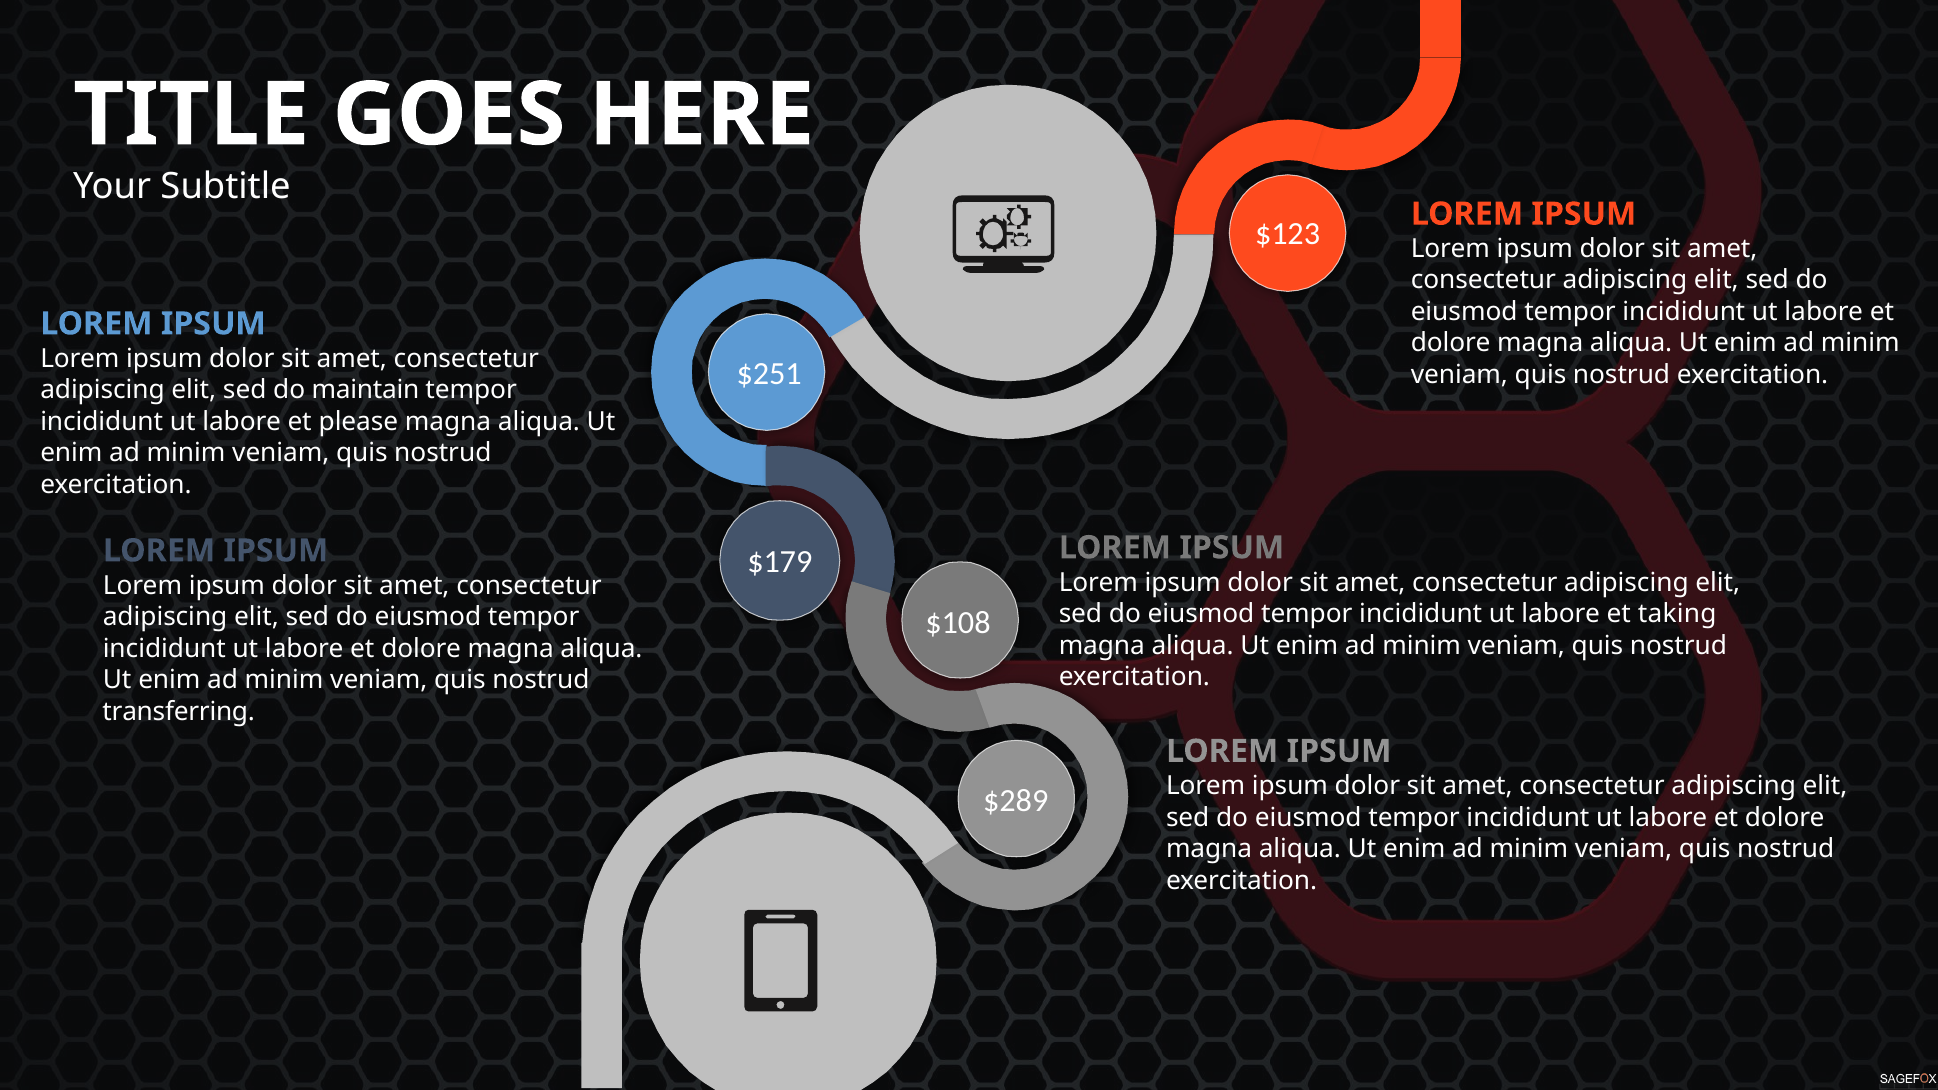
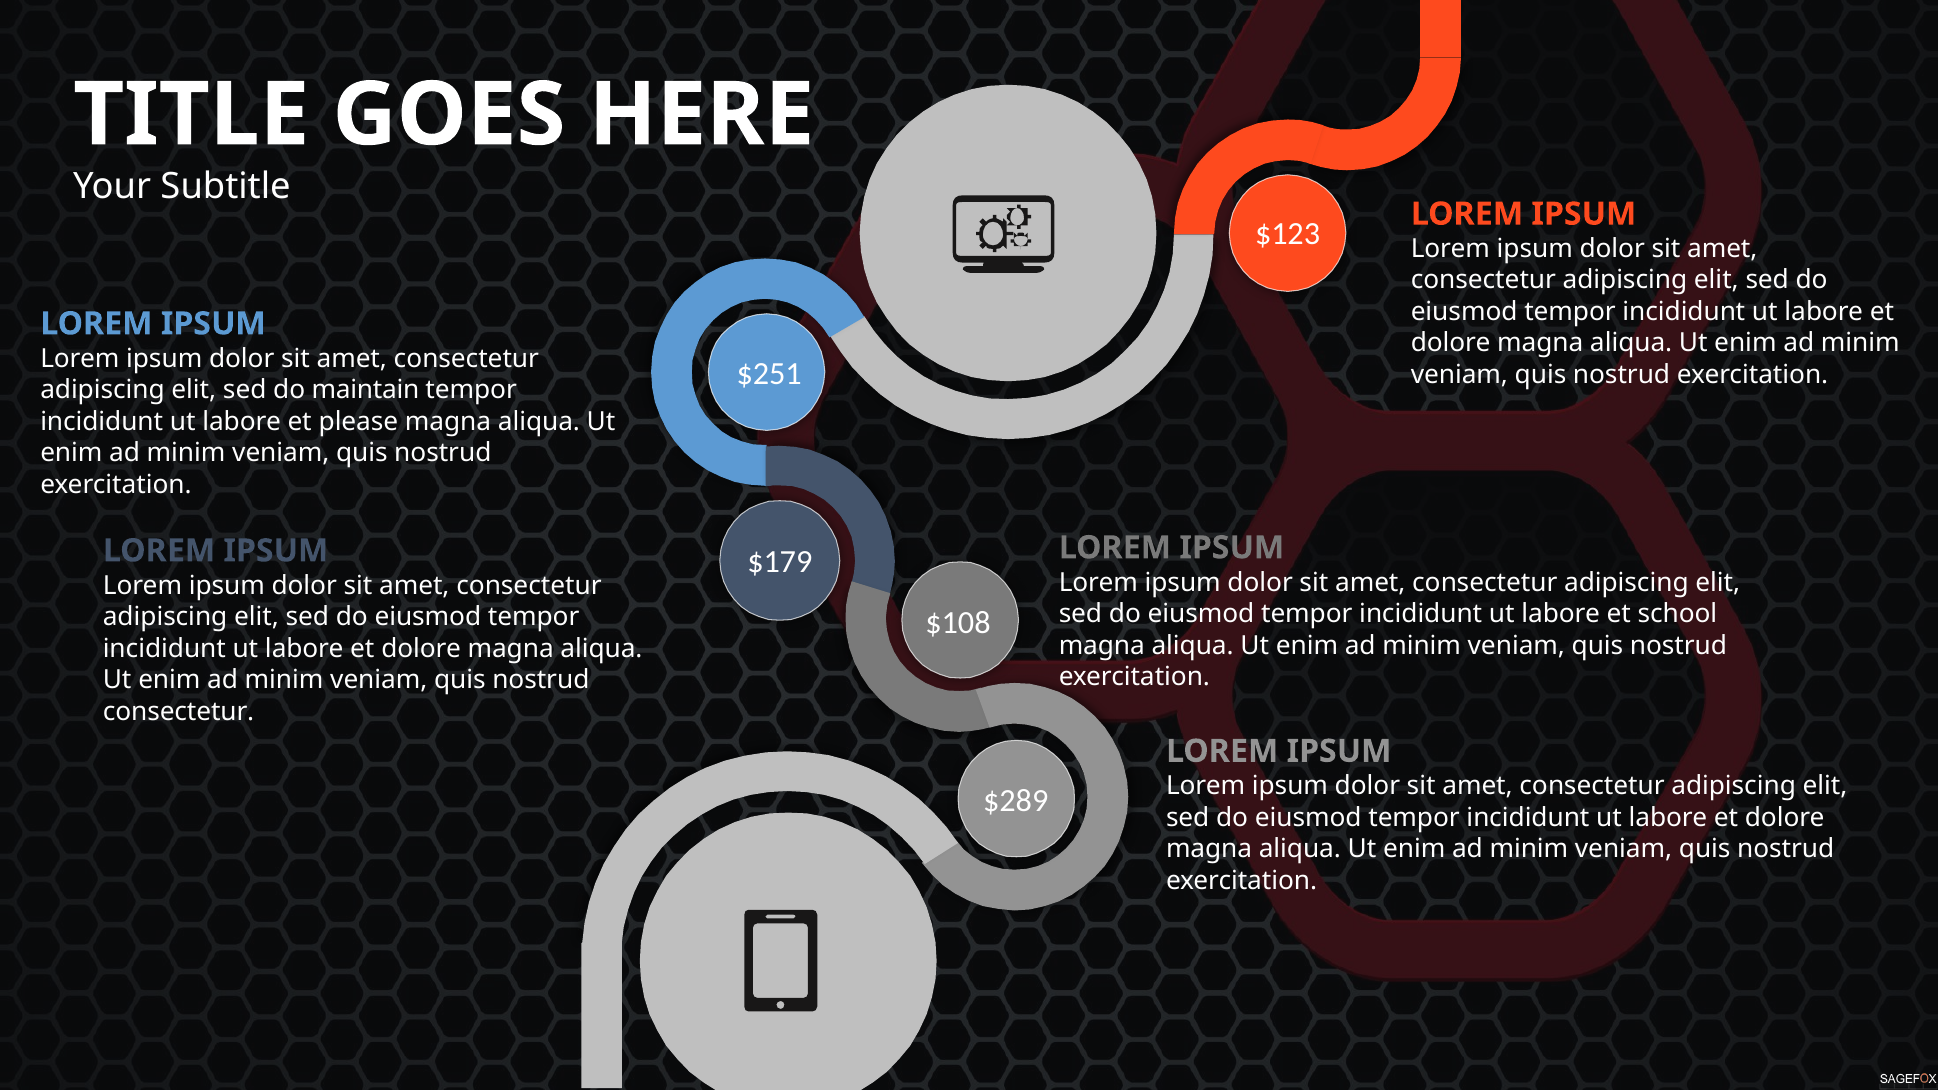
taking: taking -> school
transferring at (179, 712): transferring -> consectetur
